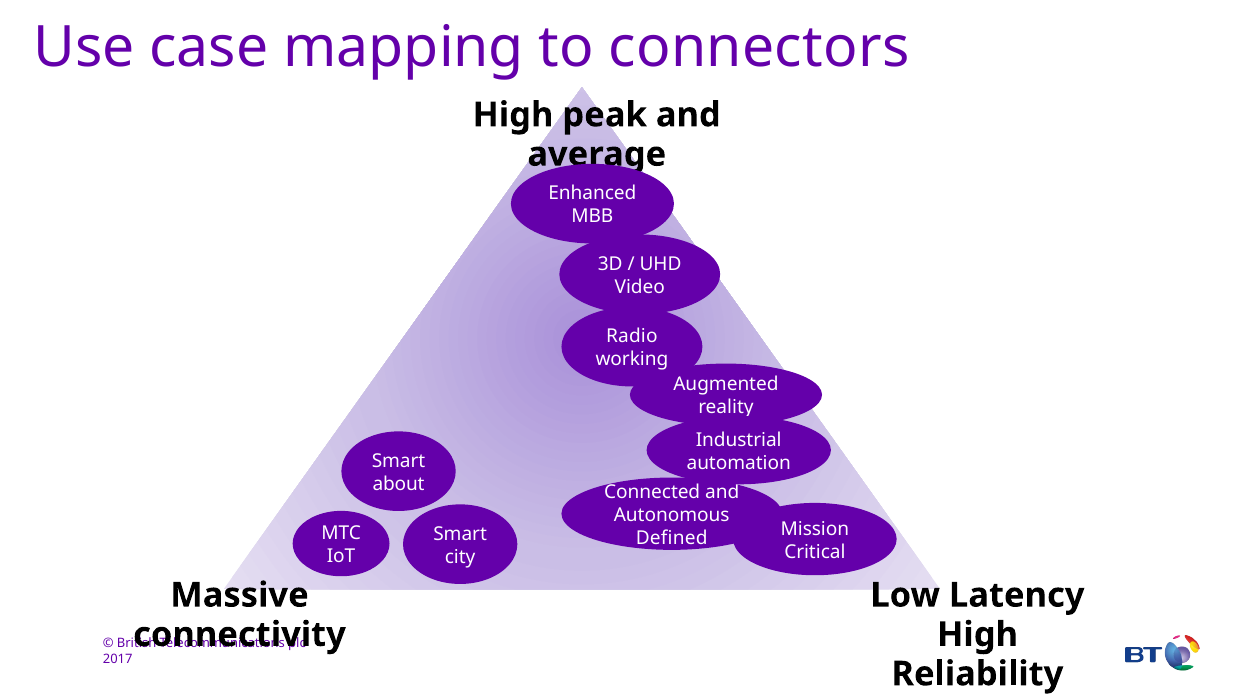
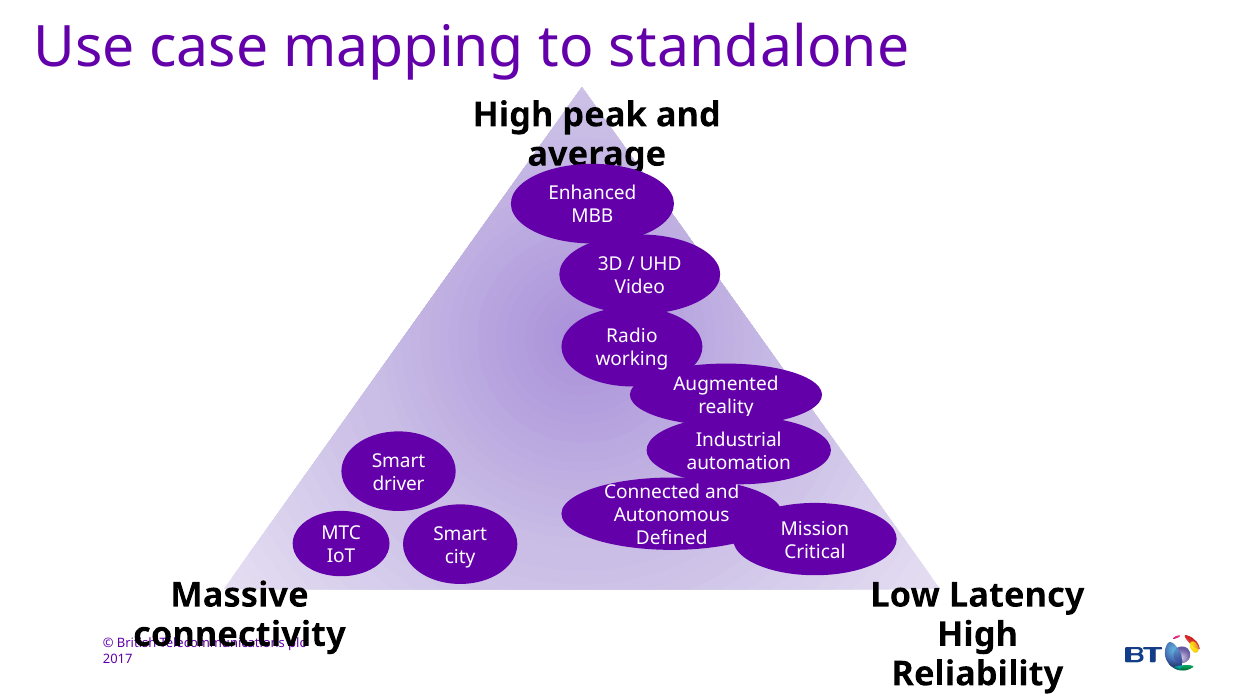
connectors: connectors -> standalone
about: about -> driver
